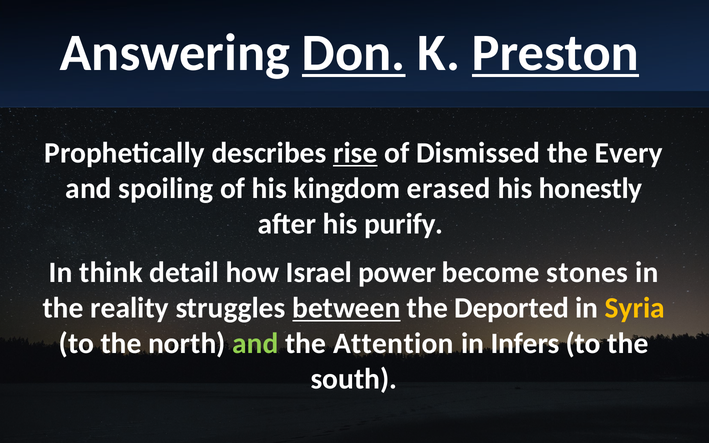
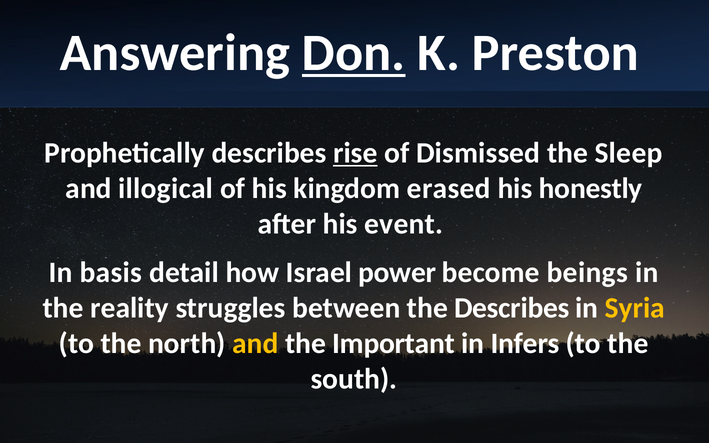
Preston underline: present -> none
Every: Every -> Sleep
spoiling: spoiling -> illogical
purify: purify -> event
think: think -> basis
stones: stones -> beings
between underline: present -> none
the Deported: Deported -> Describes
and at (255, 343) colour: light green -> yellow
Attention: Attention -> Important
